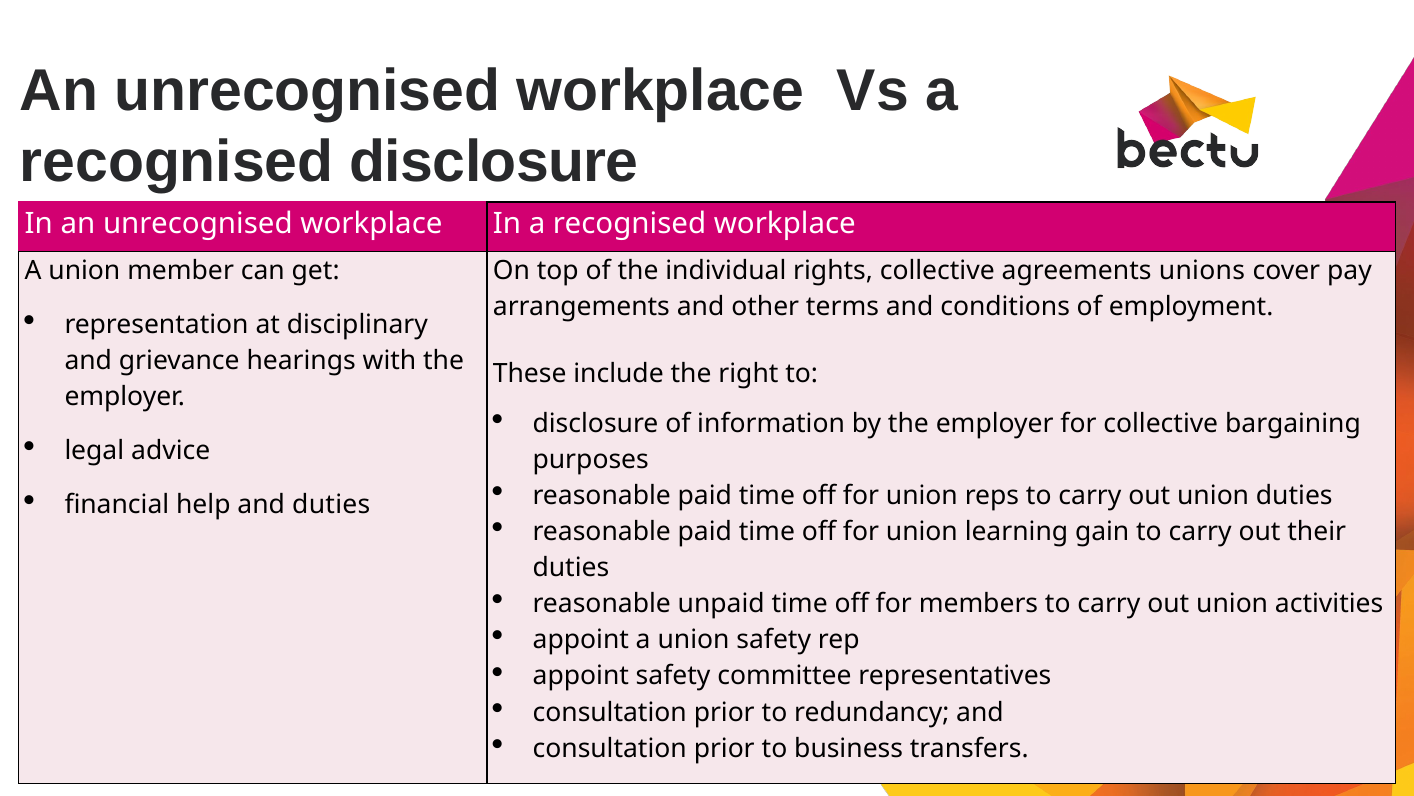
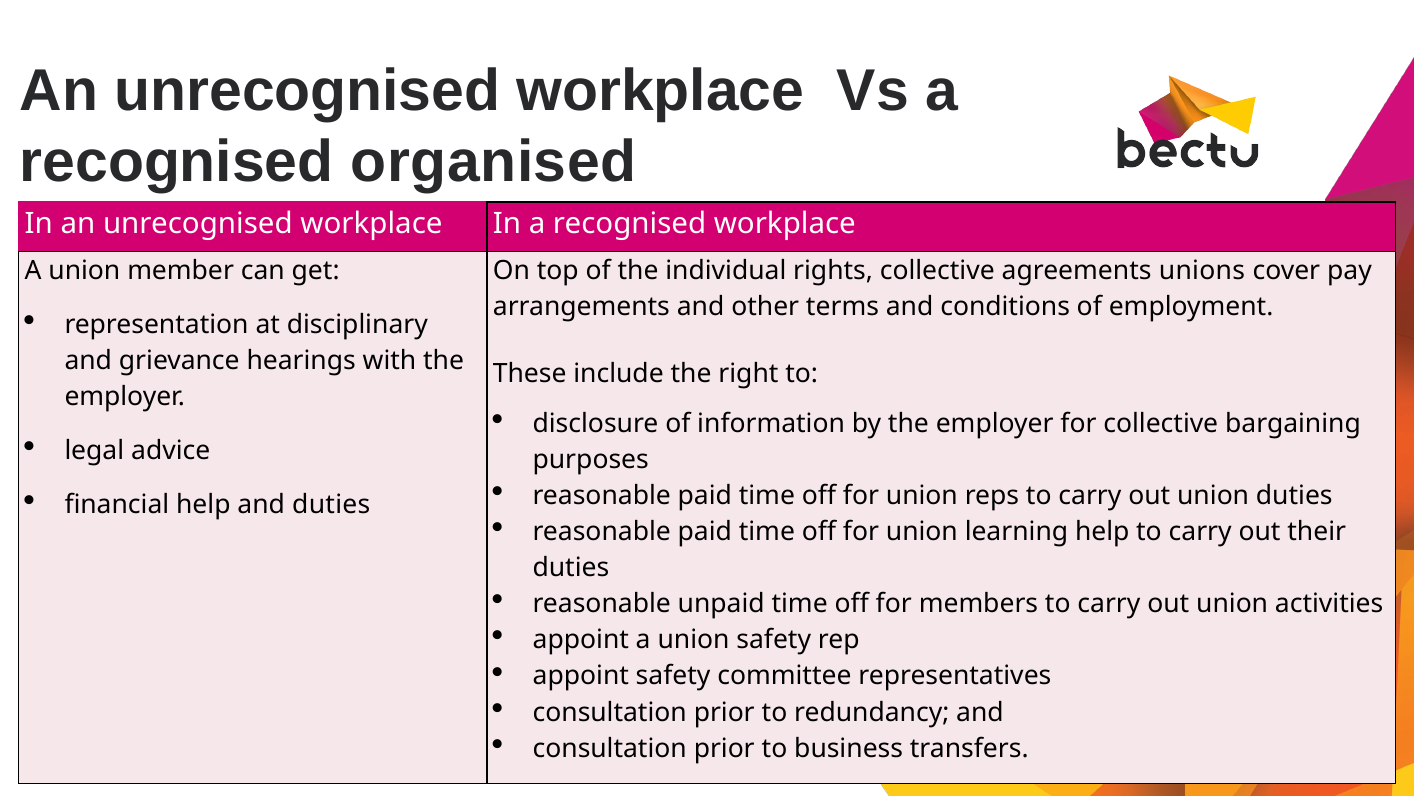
recognised disclosure: disclosure -> organised
learning gain: gain -> help
